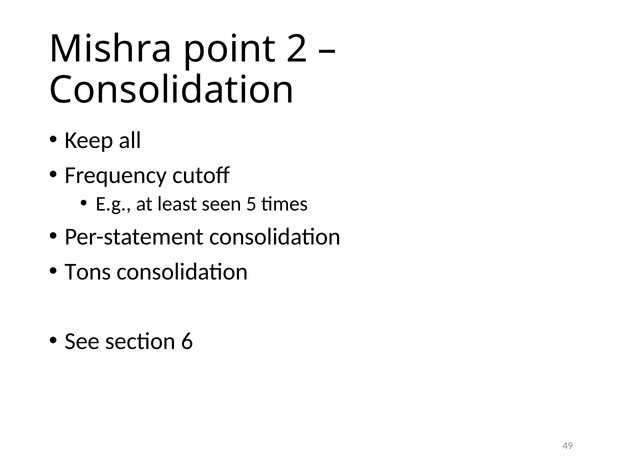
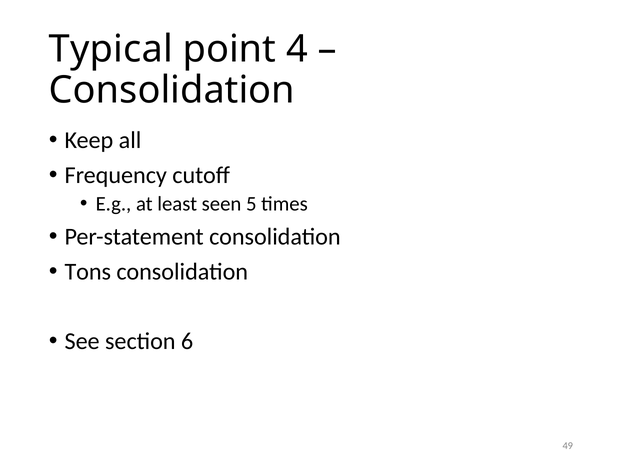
Mishra: Mishra -> Typical
2: 2 -> 4
